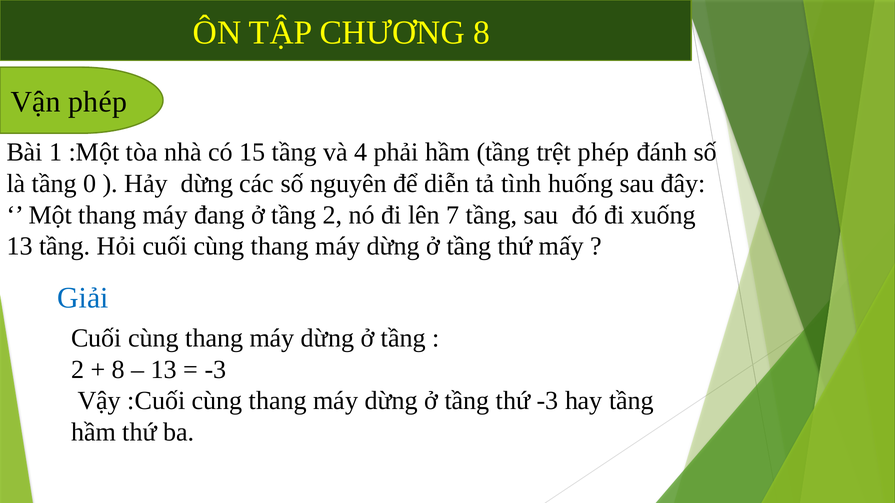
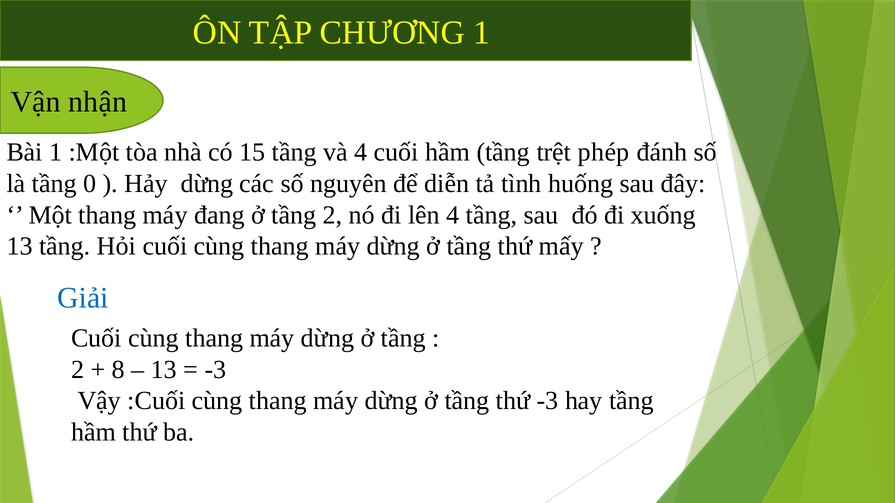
CHƯƠNG 8: 8 -> 1
Vận phép: phép -> nhận
4 phải: phải -> cuối
lên 7: 7 -> 4
